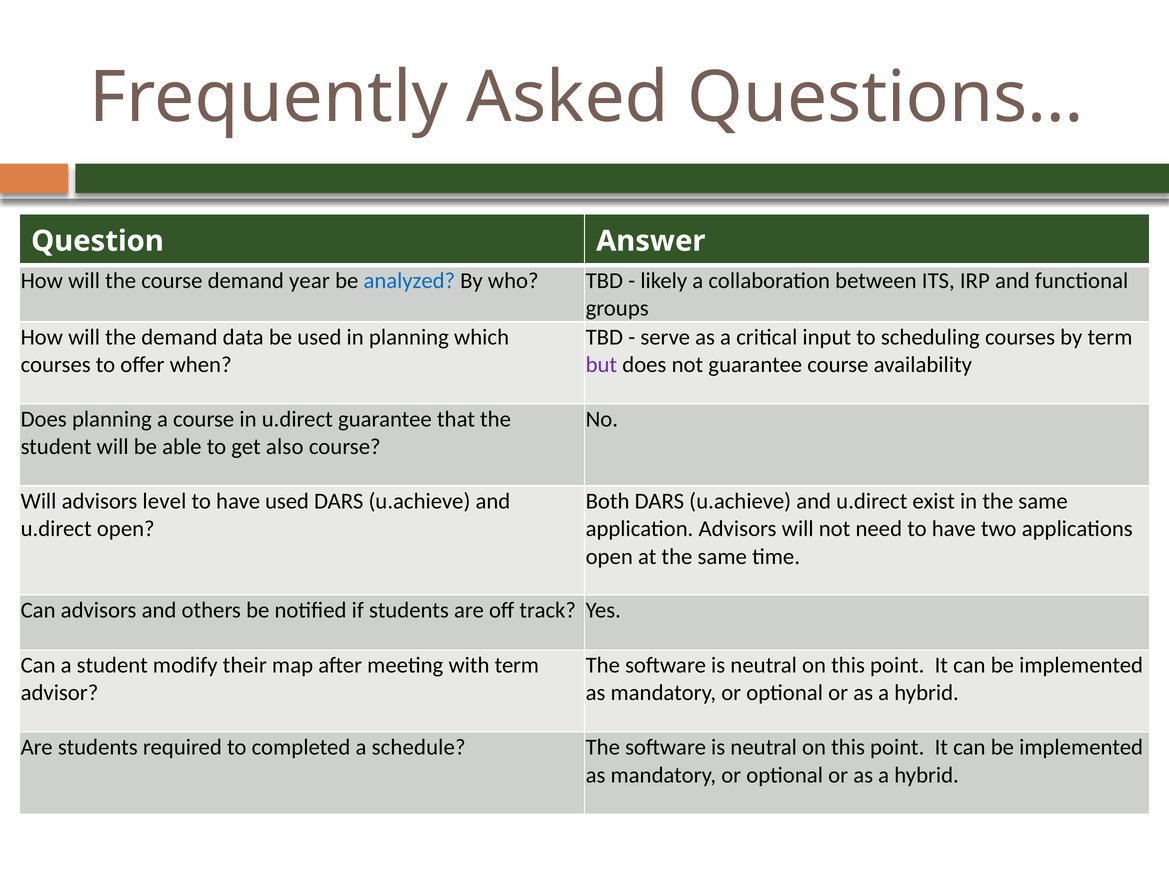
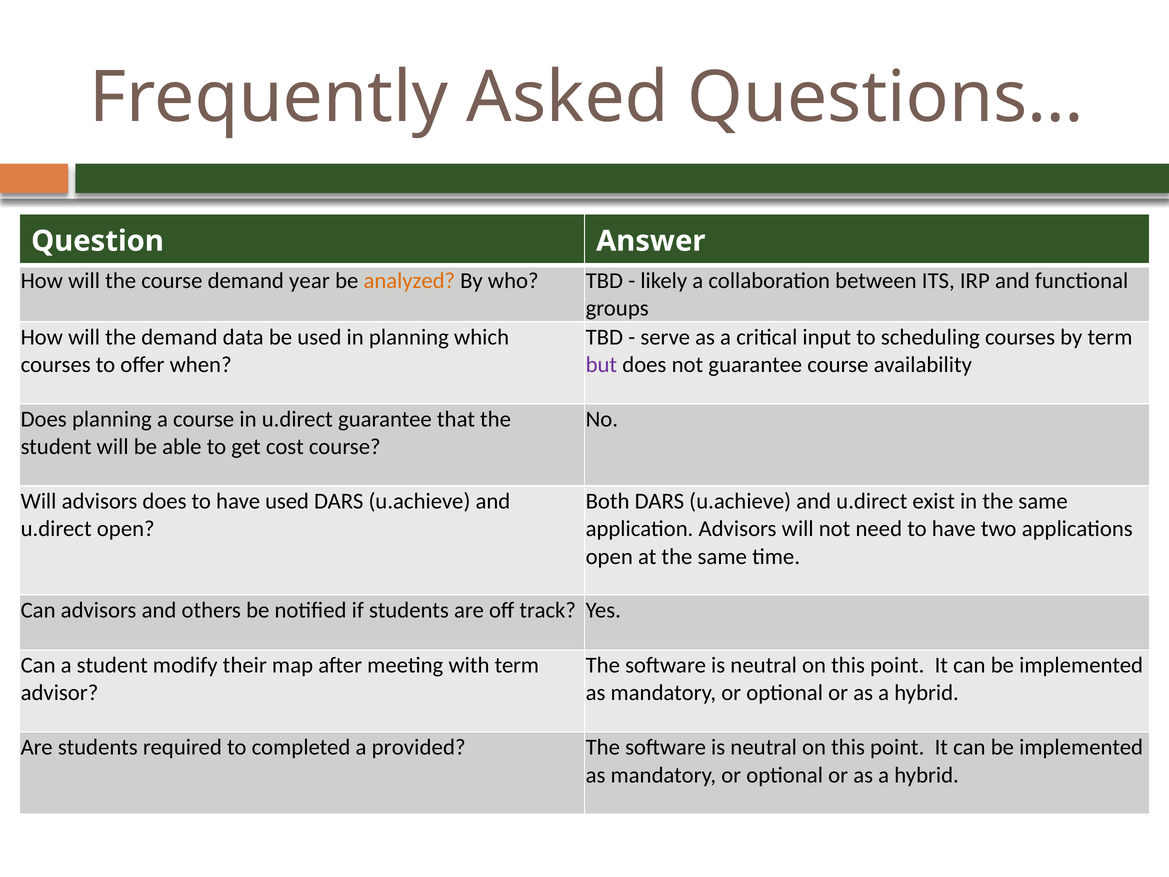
analyzed colour: blue -> orange
also: also -> cost
advisors level: level -> does
schedule: schedule -> provided
